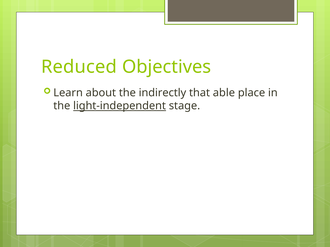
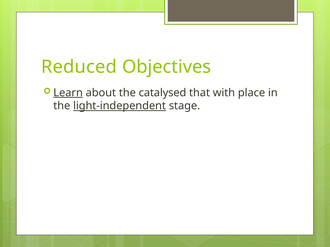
Learn underline: none -> present
indirectly: indirectly -> catalysed
able: able -> with
